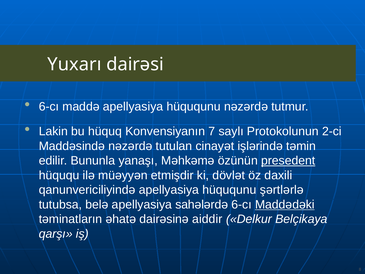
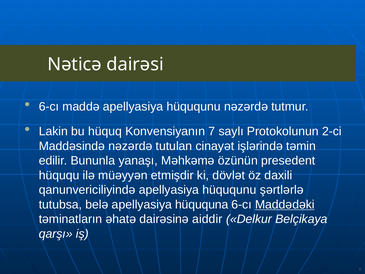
Yuxarı: Yuxarı -> Nəticə
presedent underline: present -> none
sahələrdə: sahələrdə -> hüququna
